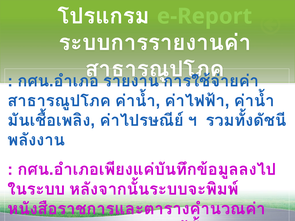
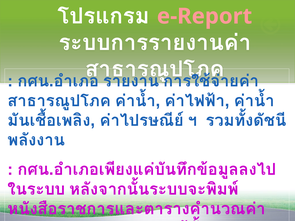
e-Report colour: light green -> pink
